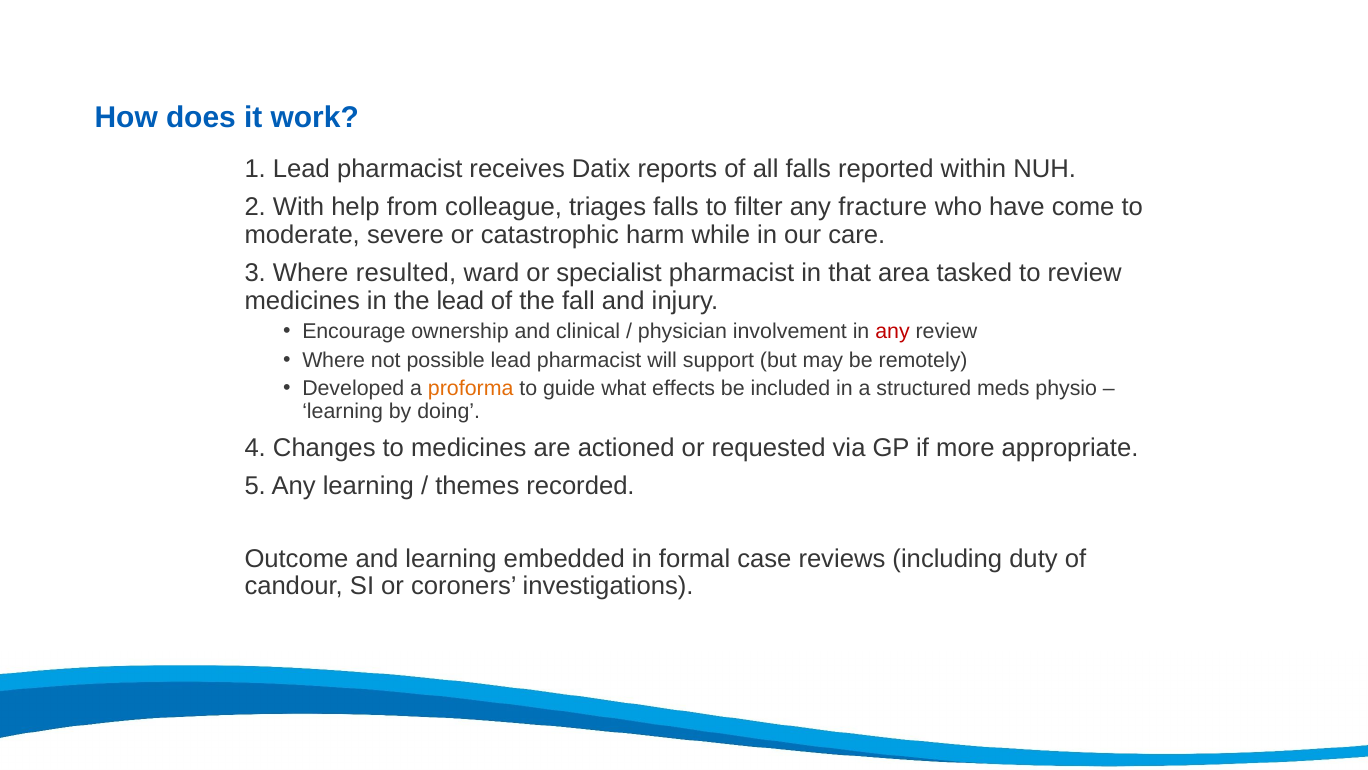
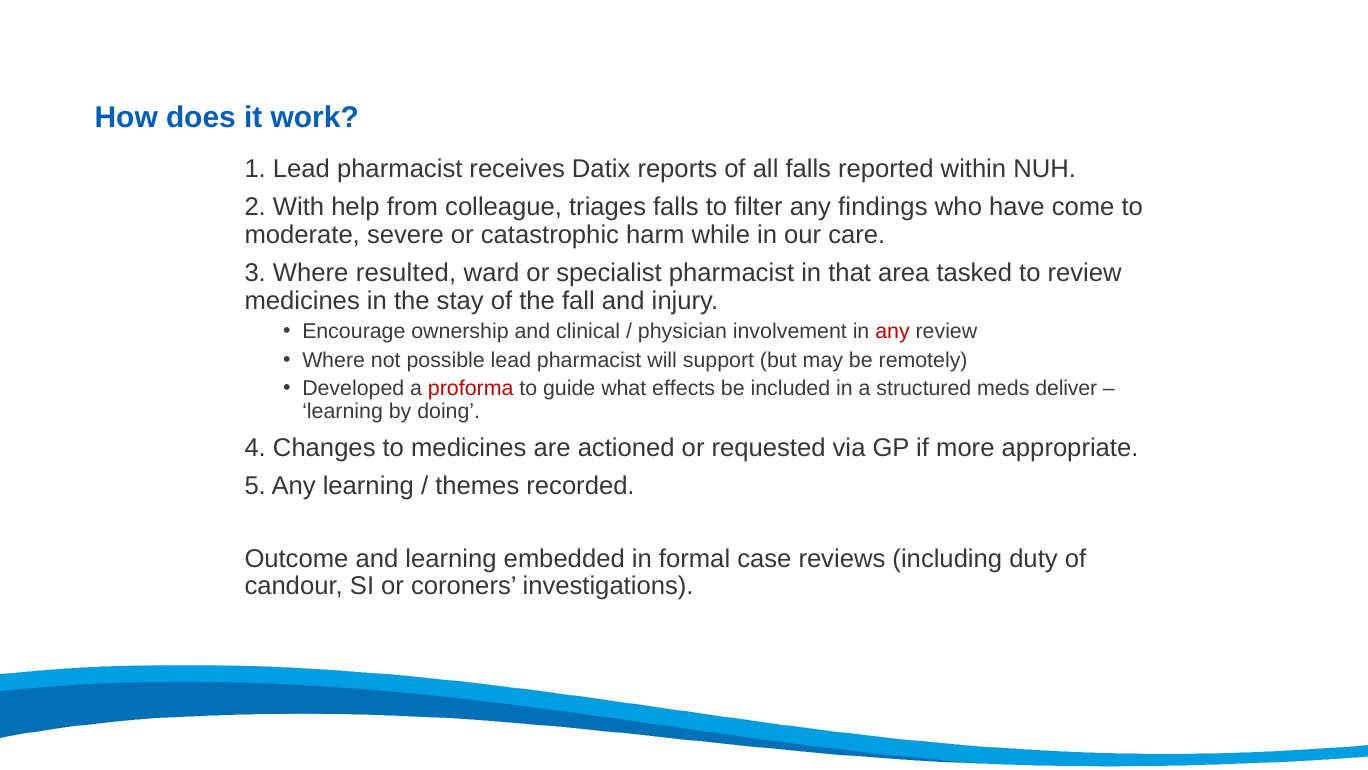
fracture: fracture -> findings
the lead: lead -> stay
proforma colour: orange -> red
physio: physio -> deliver
